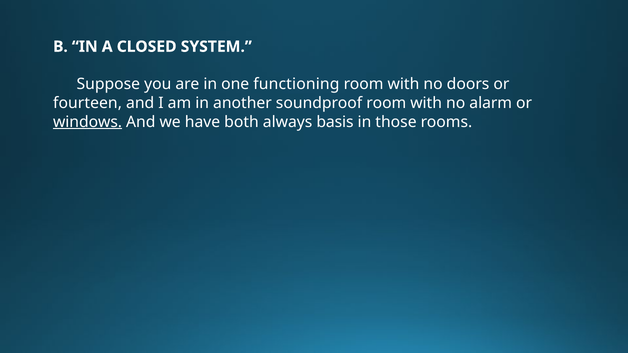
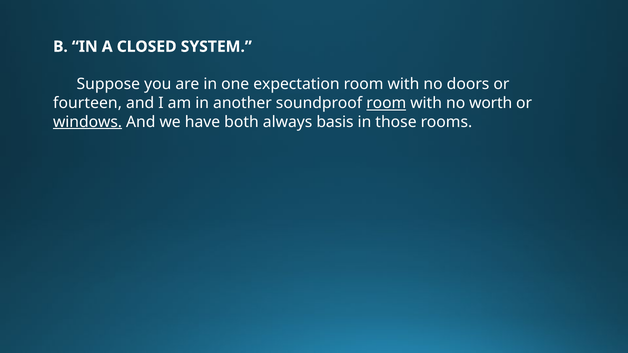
functioning: functioning -> expectation
room at (386, 103) underline: none -> present
alarm: alarm -> worth
